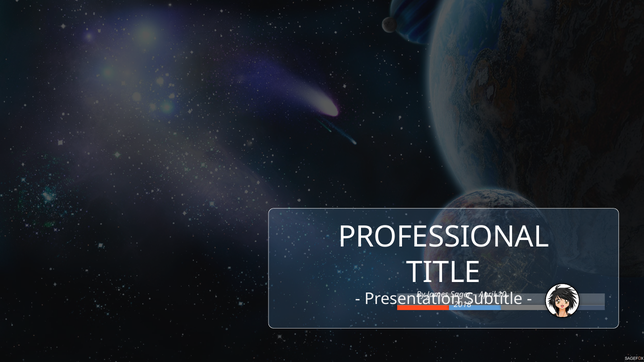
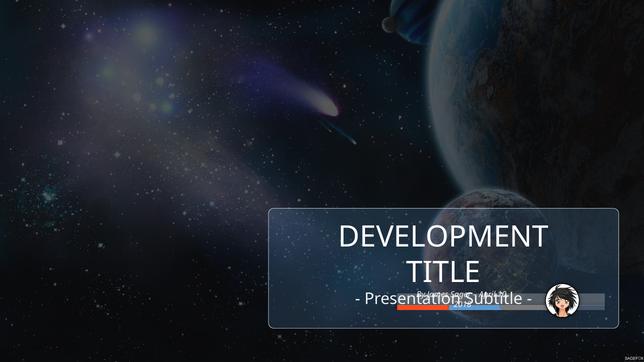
PROFESSIONAL: PROFESSIONAL -> DEVELOPMENT
